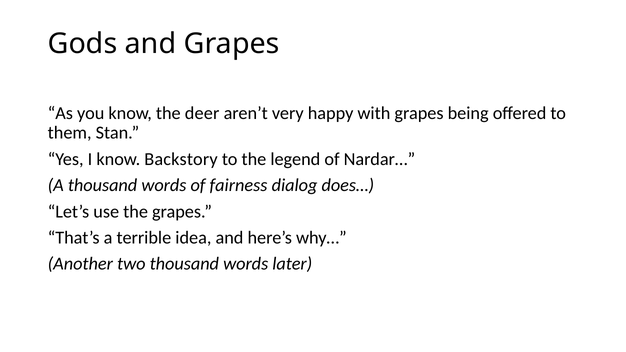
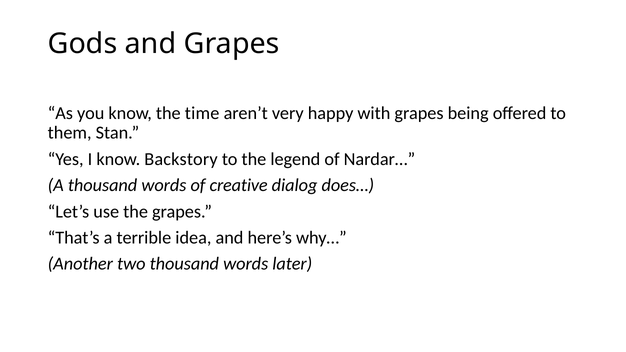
deer: deer -> time
fairness: fairness -> creative
